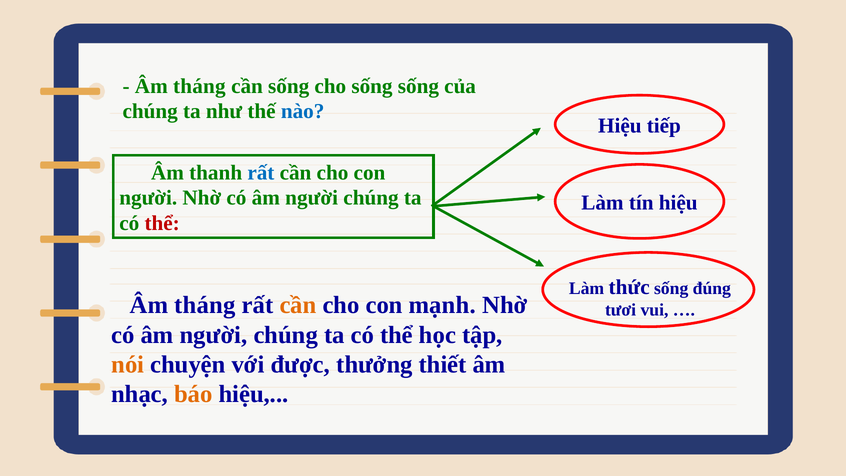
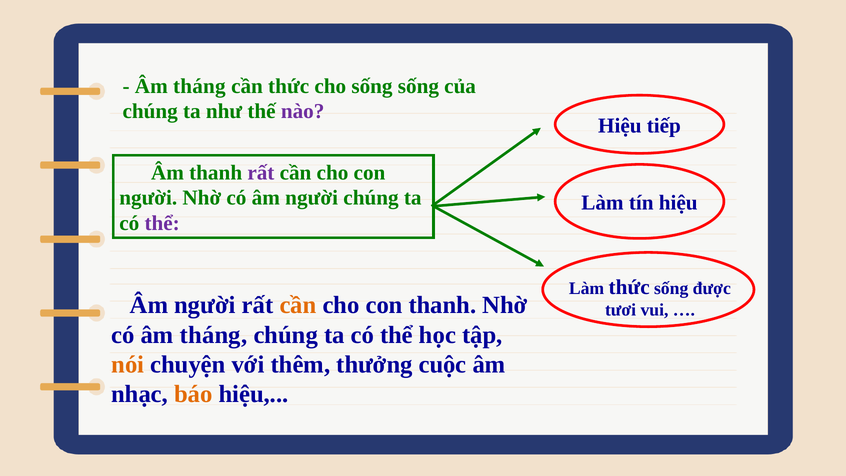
cần sống: sống -> thức
nào colour: blue -> purple
rất at (261, 172) colour: blue -> purple
thể at (162, 223) colour: red -> purple
đúng: đúng -> được
tháng at (205, 305): tháng -> người
con mạnh: mạnh -> thanh
người at (214, 335): người -> tháng
được: được -> thêm
thiết: thiết -> cuộc
